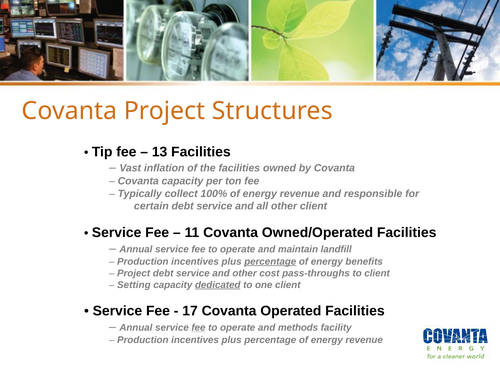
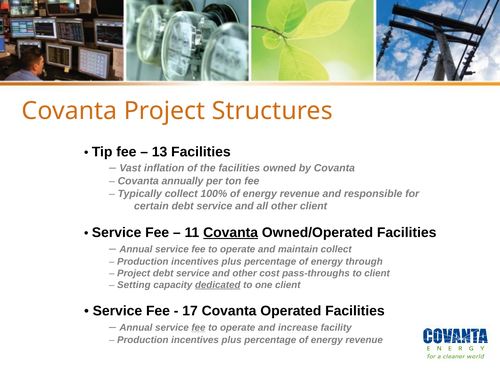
Covanta capacity: capacity -> annually
Covanta at (231, 233) underline: none -> present
maintain landfill: landfill -> collect
percentage at (270, 261) underline: present -> none
benefits: benefits -> through
methods: methods -> increase
